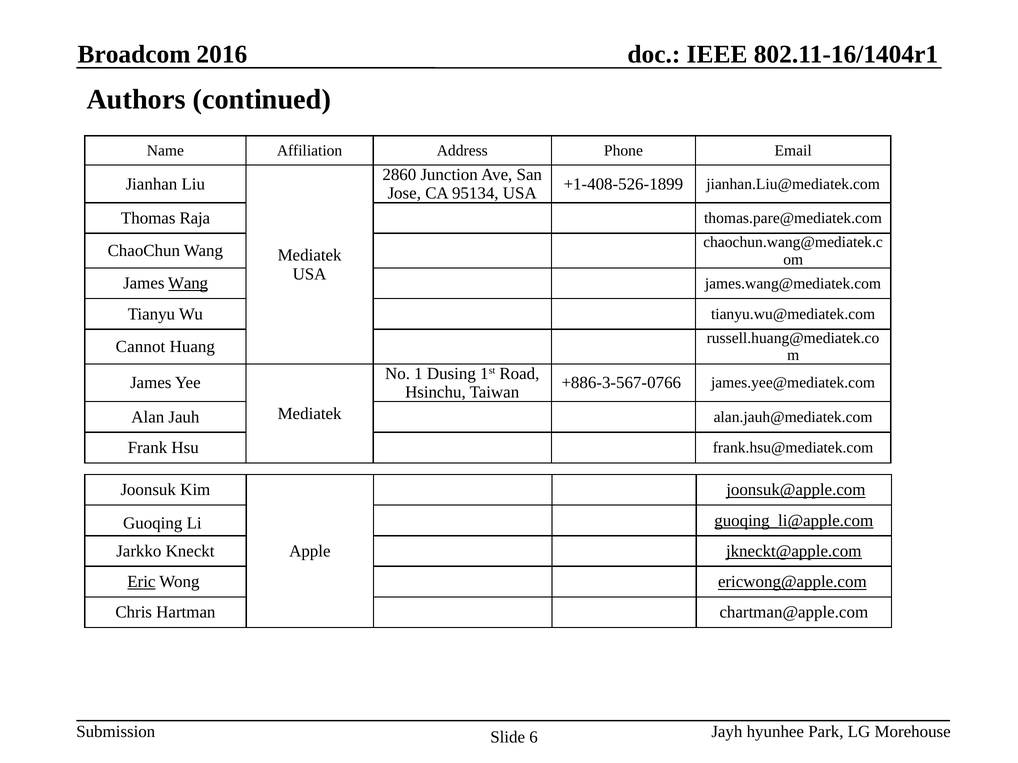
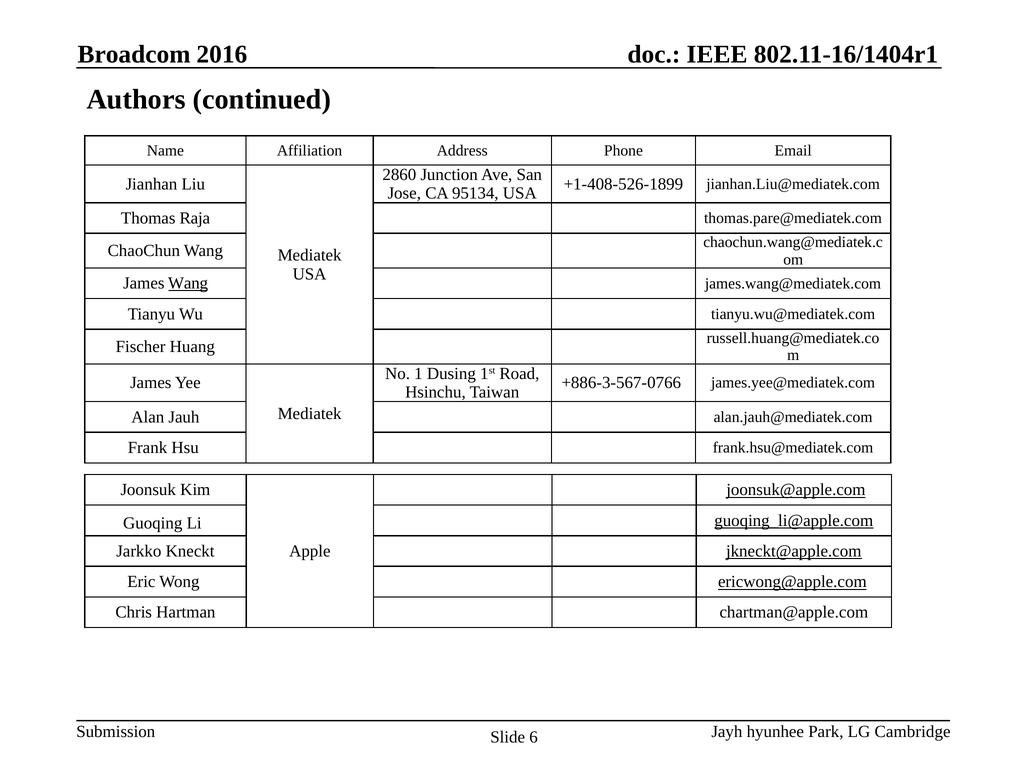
Cannot: Cannot -> Fischer
Eric underline: present -> none
Morehouse: Morehouse -> Cambridge
